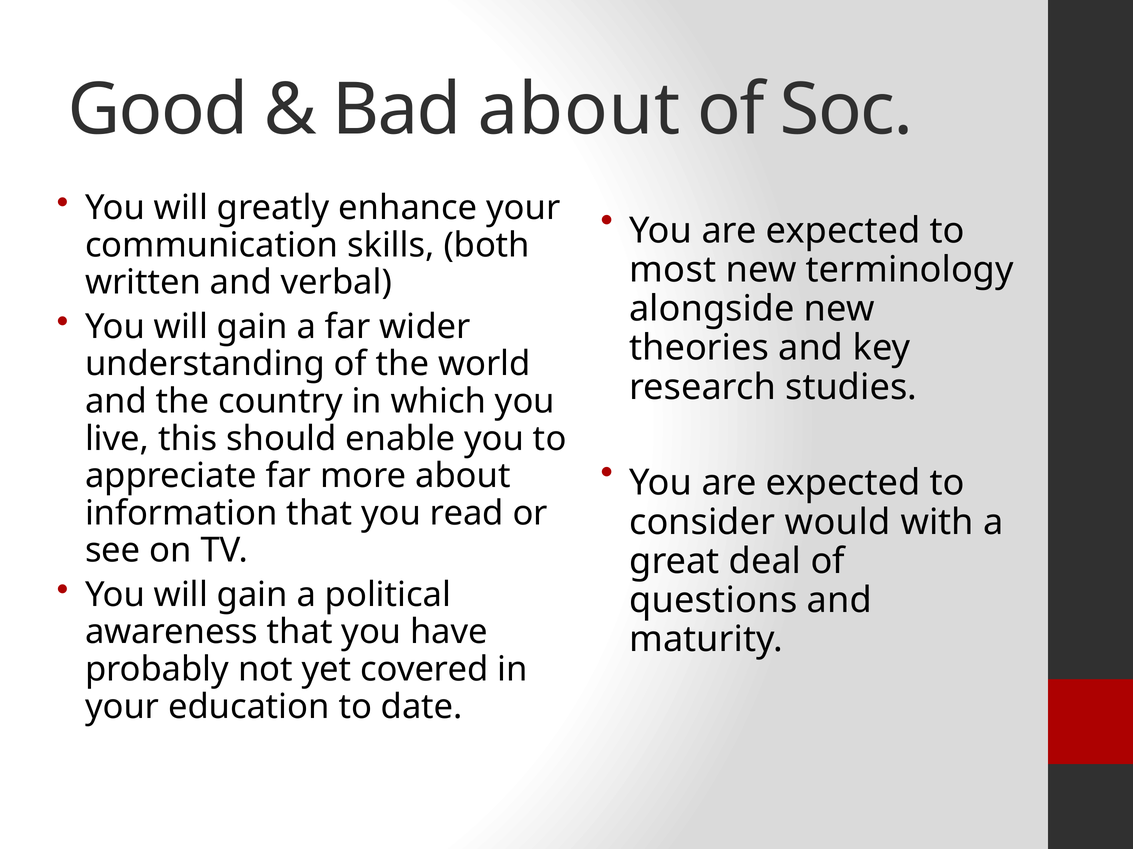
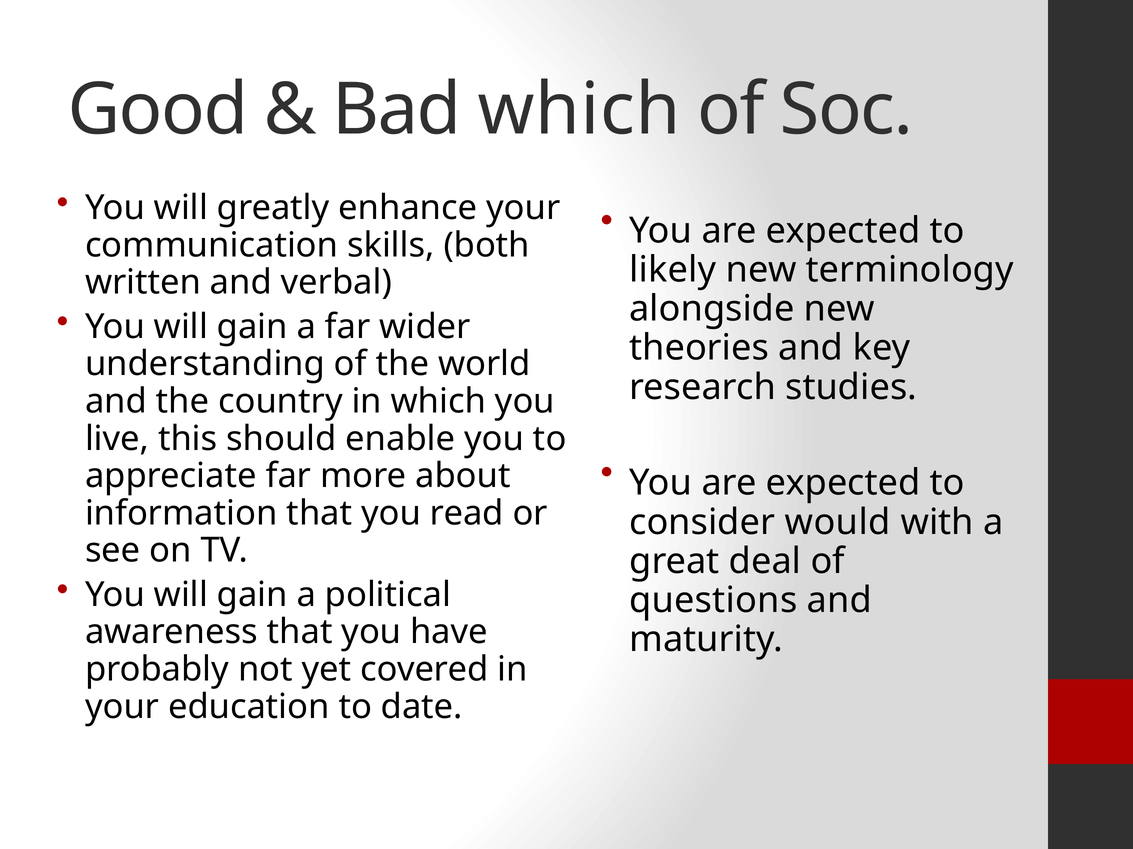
Bad about: about -> which
most: most -> likely
